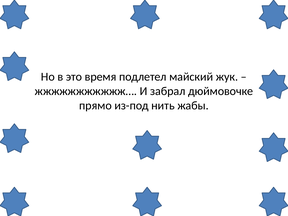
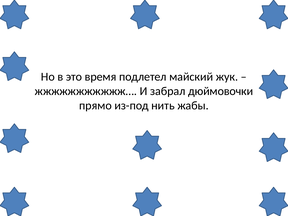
дюймовочке: дюймовочке -> дюймовочки
